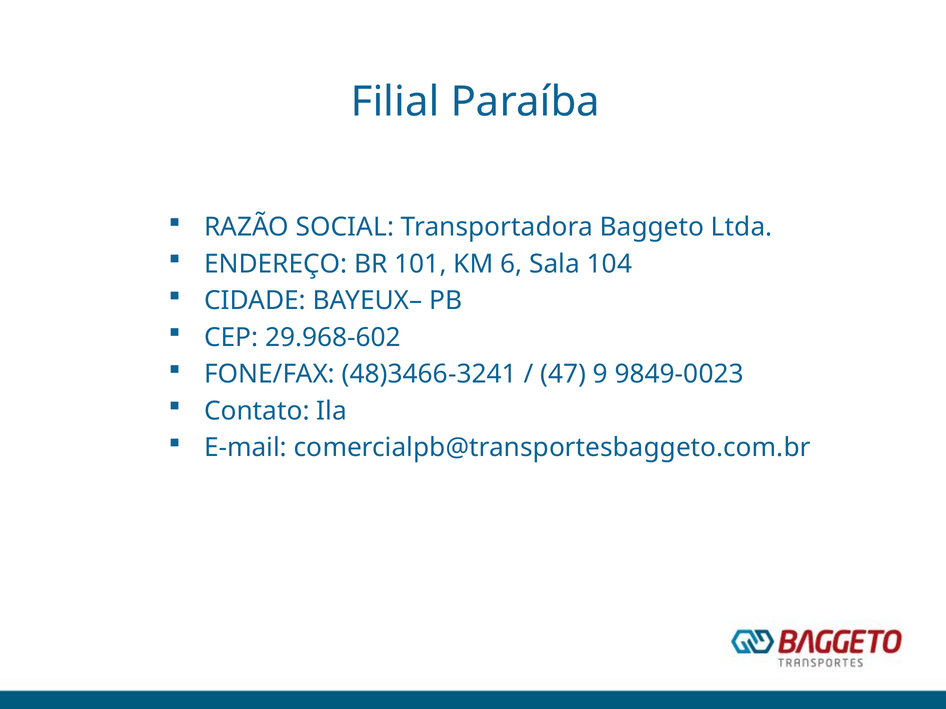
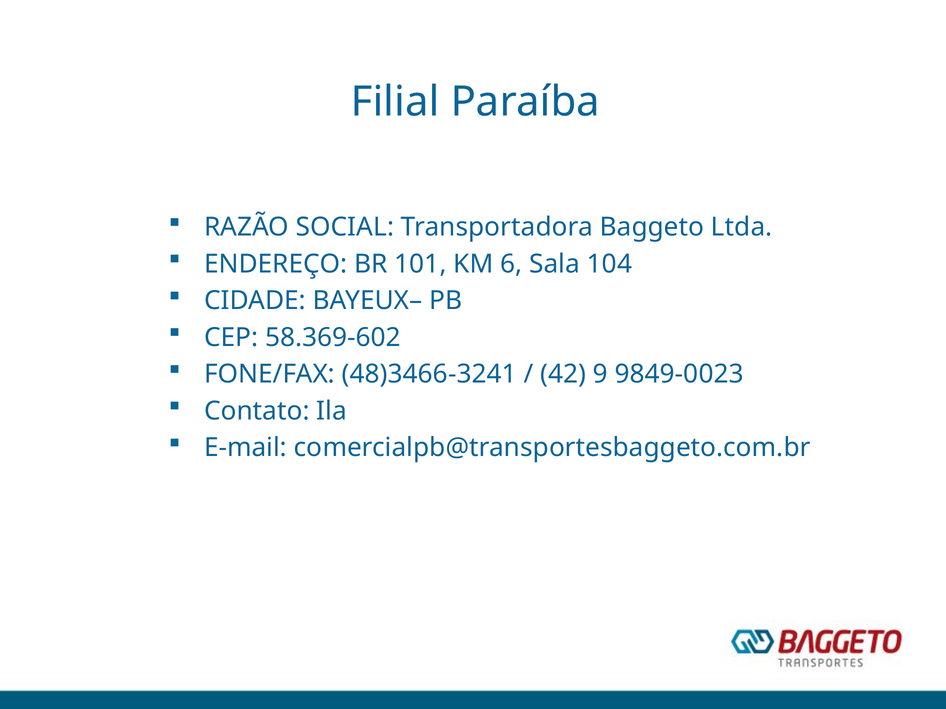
29.968-602: 29.968-602 -> 58.369-602
47: 47 -> 42
